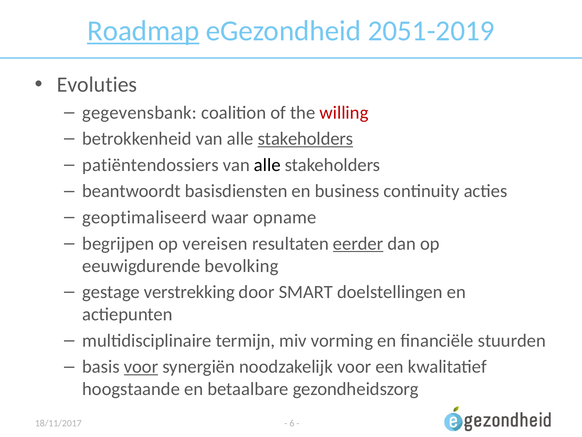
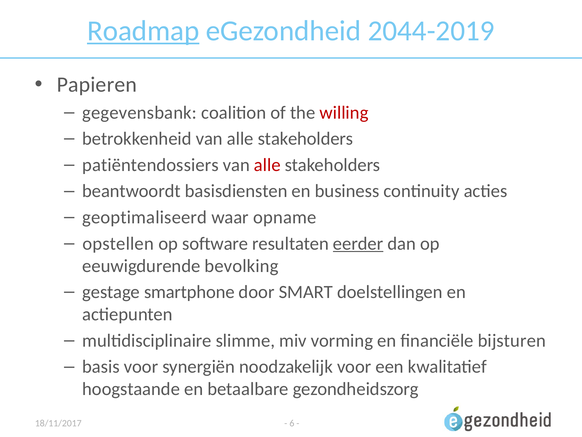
2051-2019: 2051-2019 -> 2044-2019
Evoluties: Evoluties -> Papieren
stakeholders at (306, 139) underline: present -> none
alle at (267, 165) colour: black -> red
begrijpen: begrijpen -> opstellen
vereisen: vereisen -> software
verstrekking: verstrekking -> smartphone
termijn: termijn -> slimme
stuurden: stuurden -> bijsturen
voor at (141, 366) underline: present -> none
